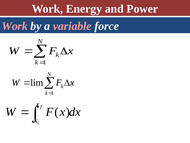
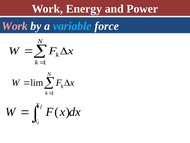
variable colour: pink -> light blue
